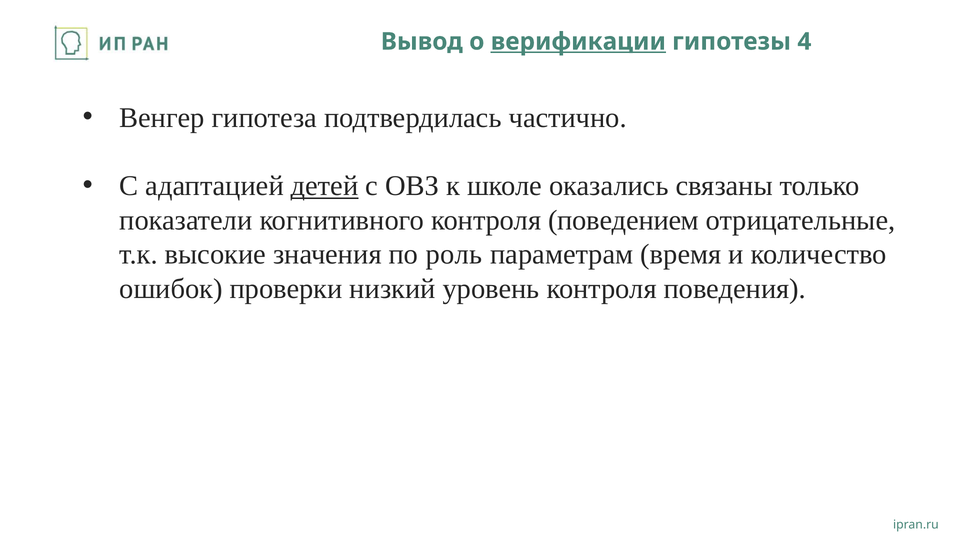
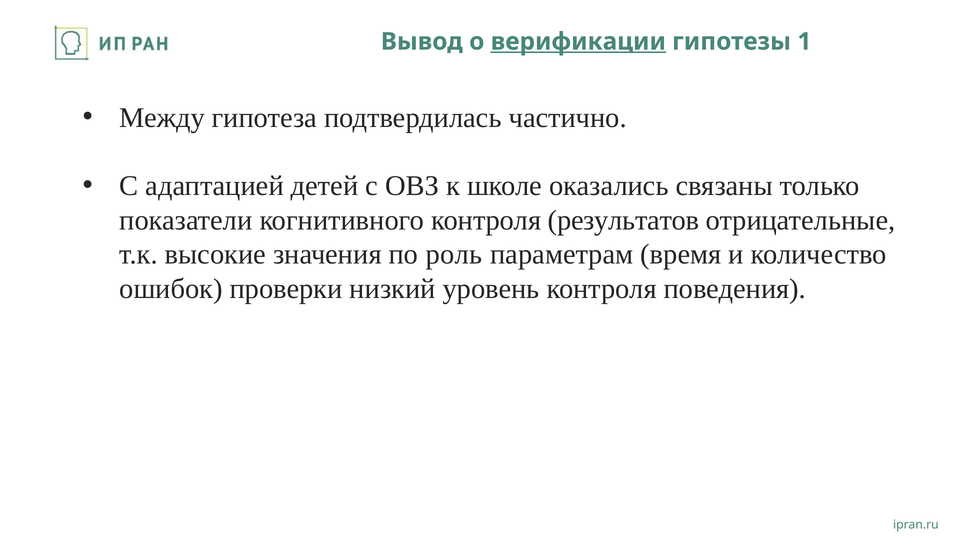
4: 4 -> 1
Венгер: Венгер -> Между
детей underline: present -> none
поведением: поведением -> результатов
